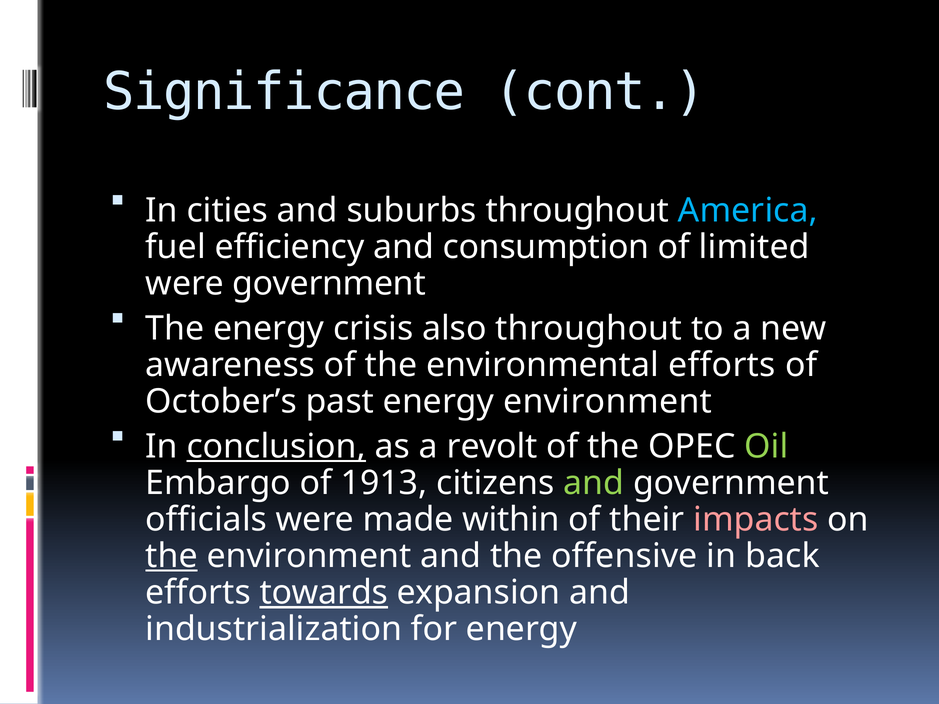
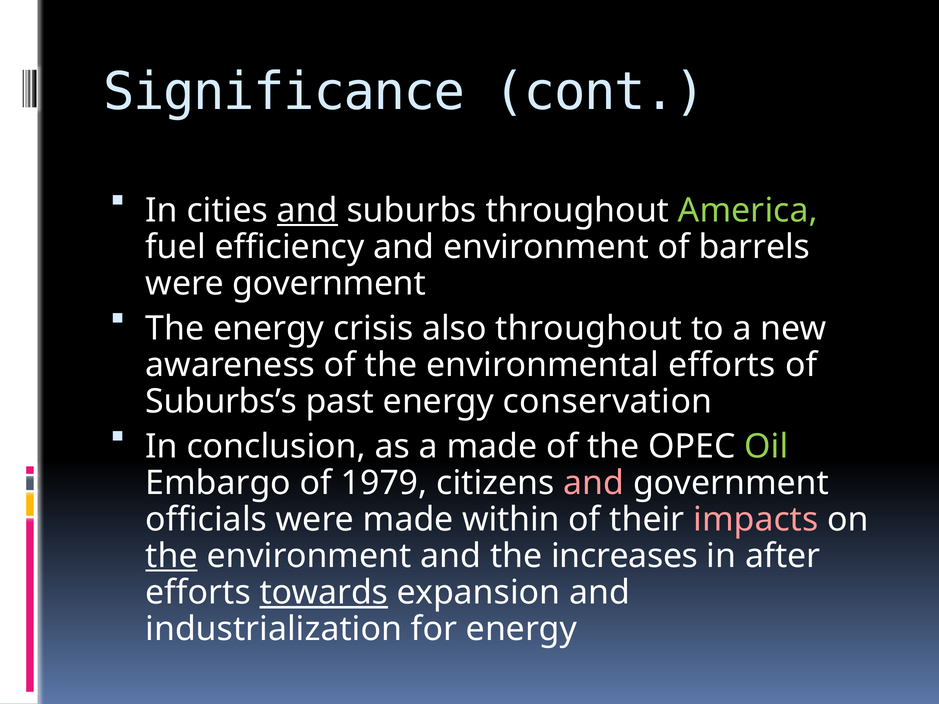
and at (307, 210) underline: none -> present
America colour: light blue -> light green
and consumption: consumption -> environment
limited: limited -> barrels
October’s: October’s -> Suburbs’s
energy environment: environment -> conservation
conclusion underline: present -> none
a revolt: revolt -> made
1913: 1913 -> 1979
and at (594, 483) colour: light green -> pink
offensive: offensive -> increases
back: back -> after
